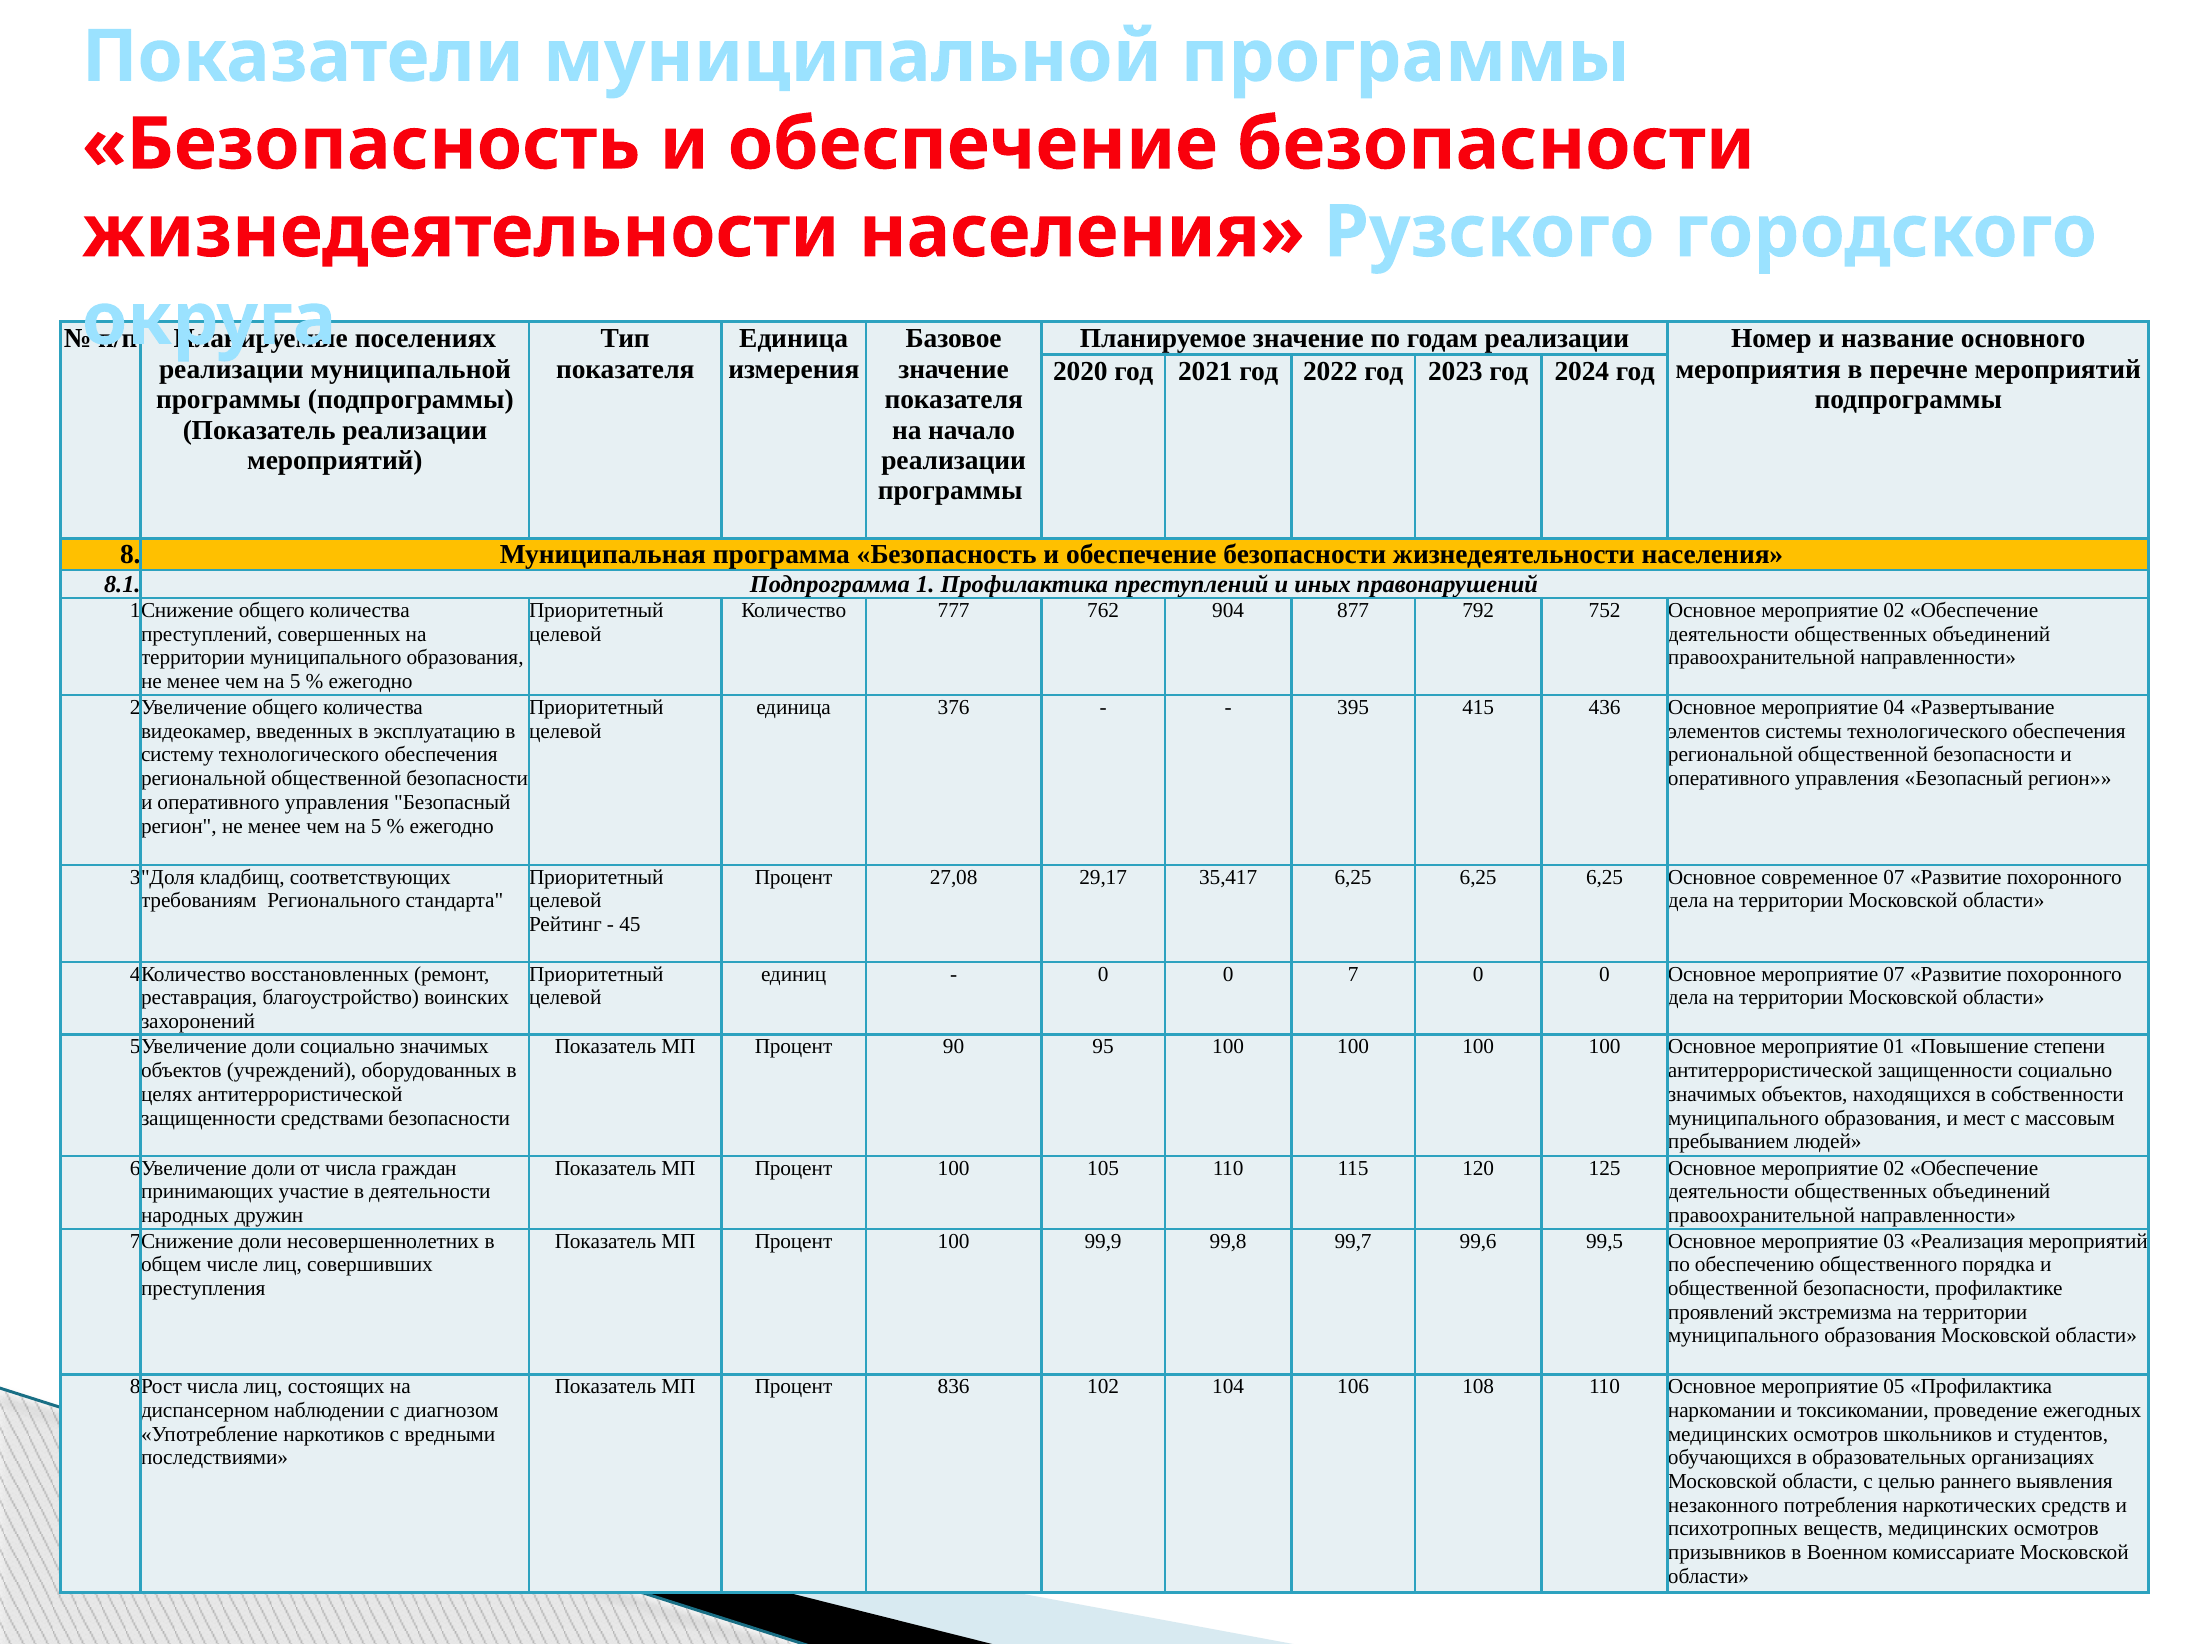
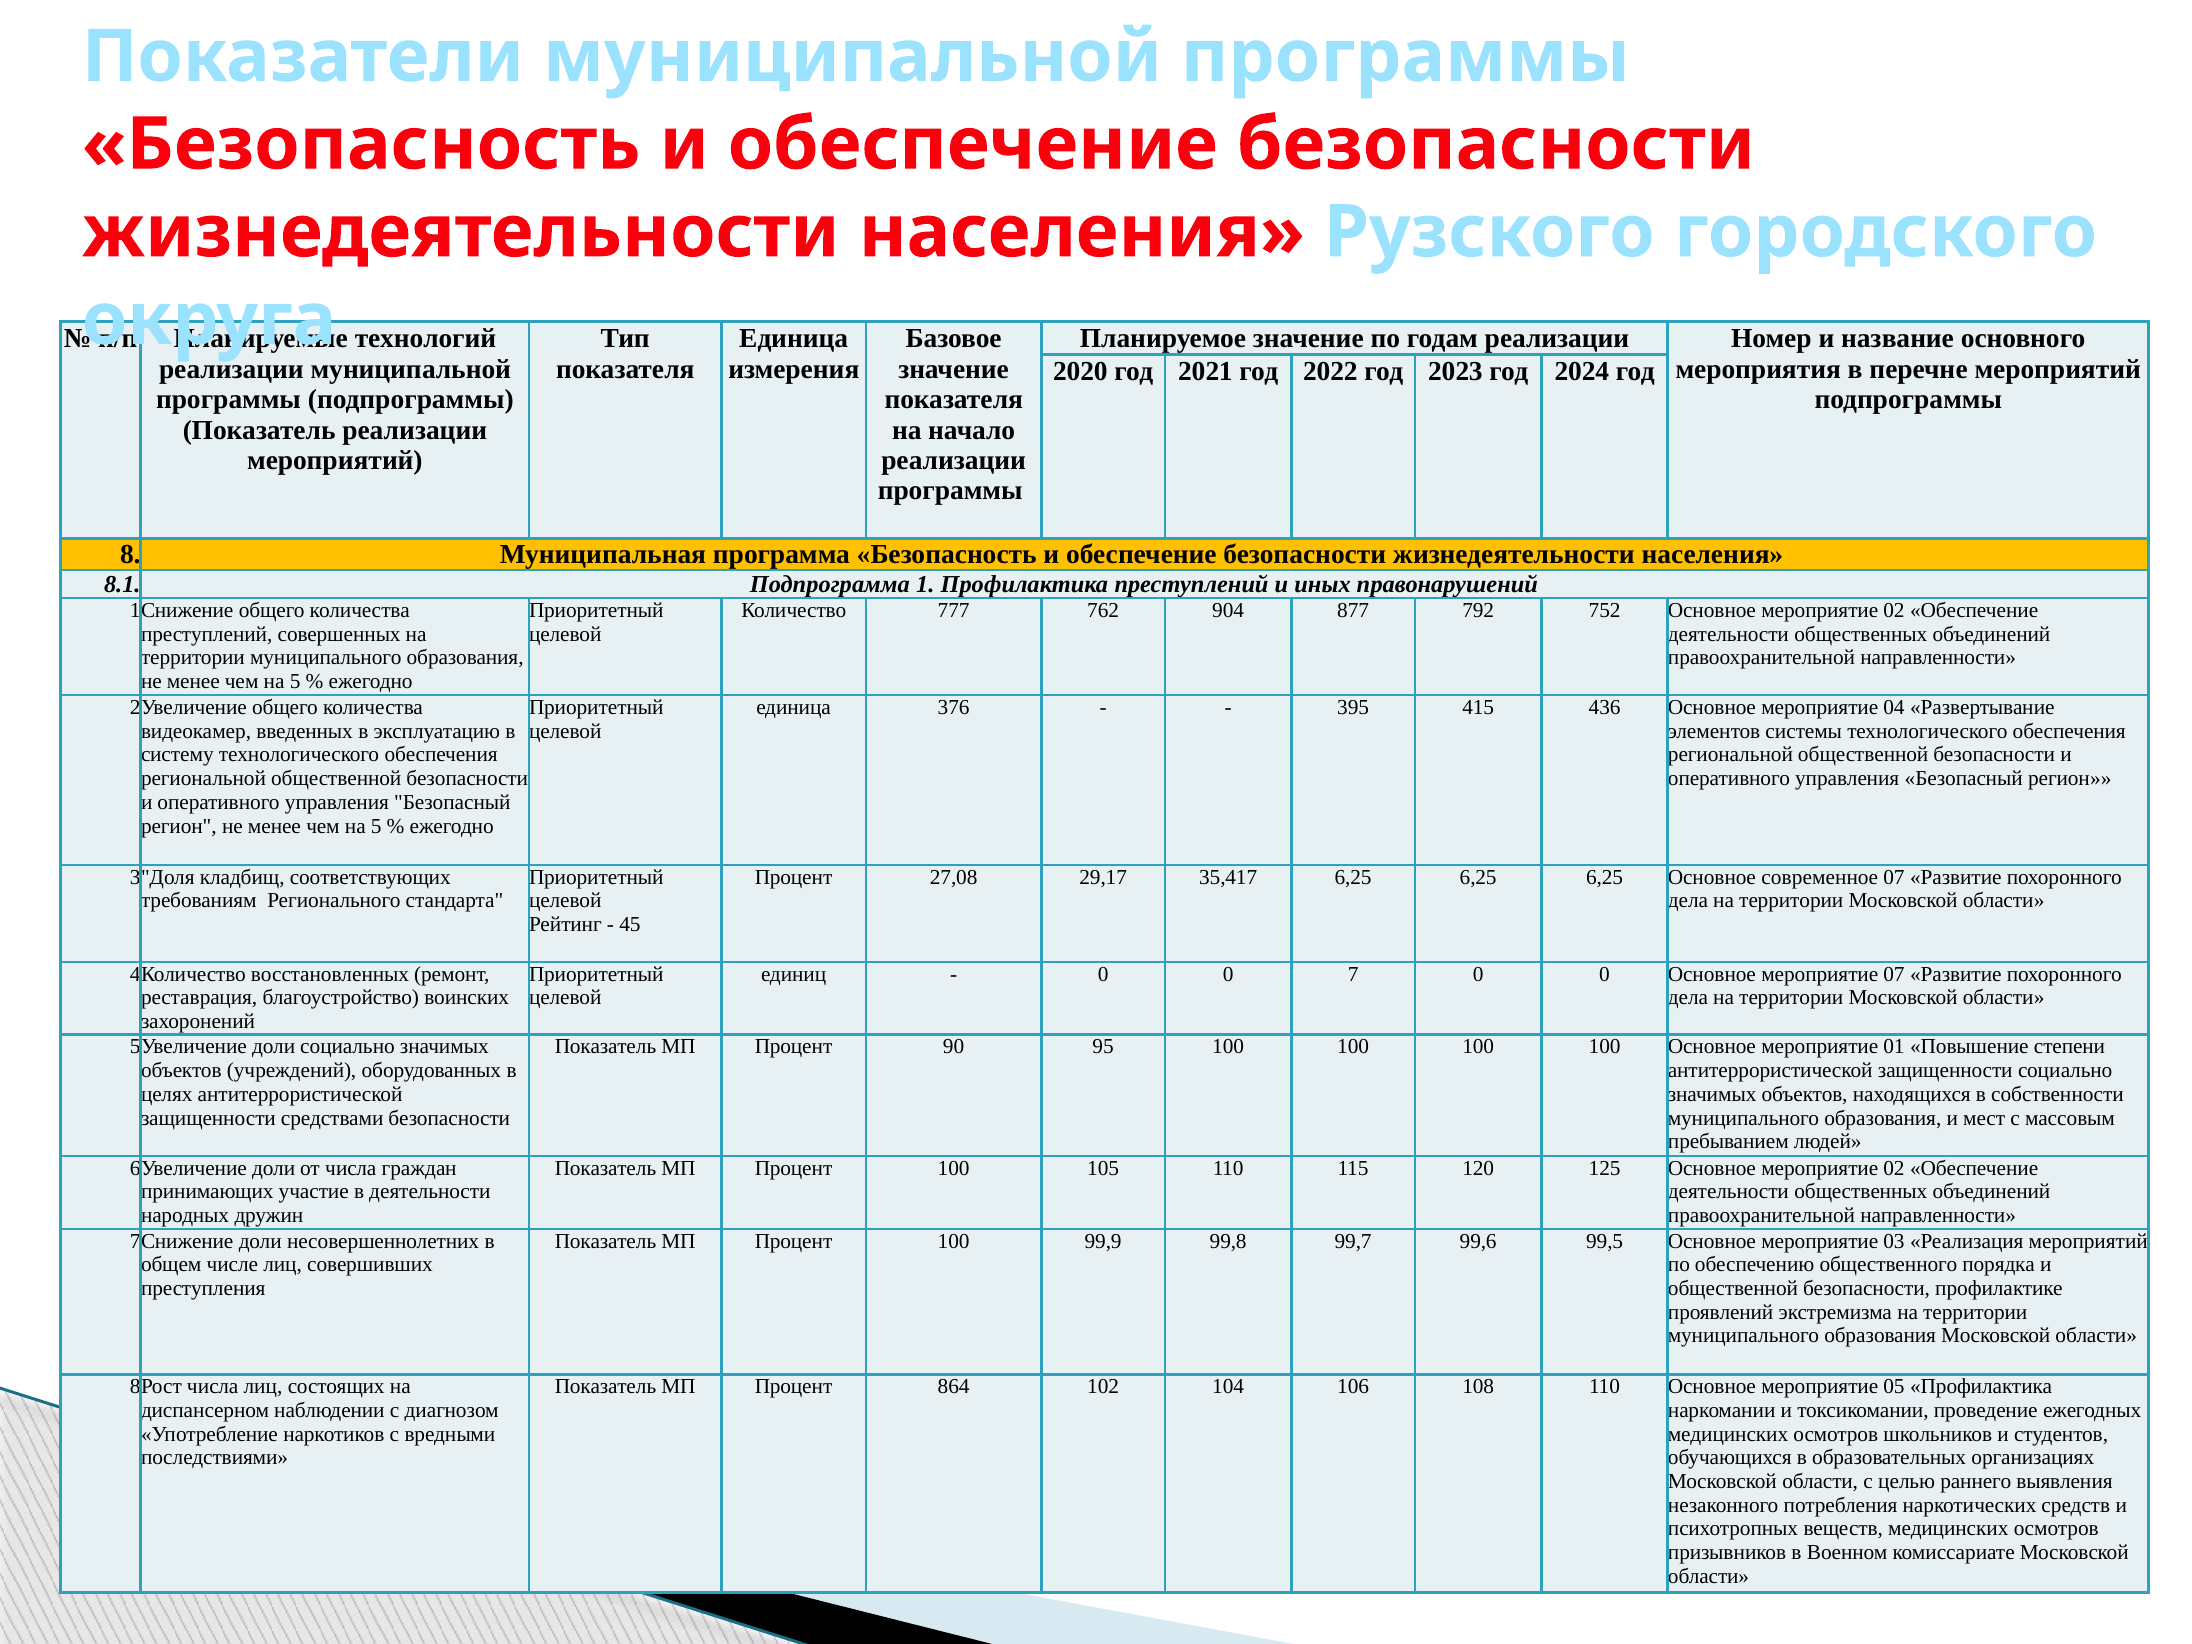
поселениях: поселениях -> технологий
836: 836 -> 864
